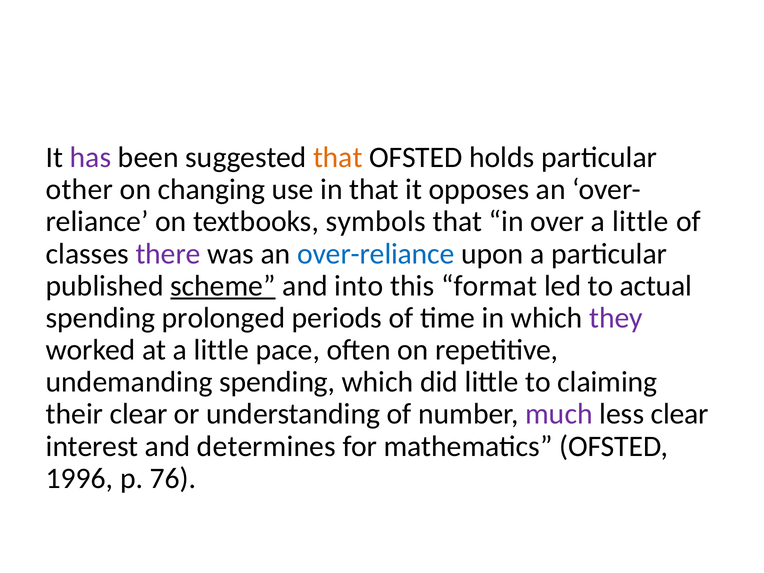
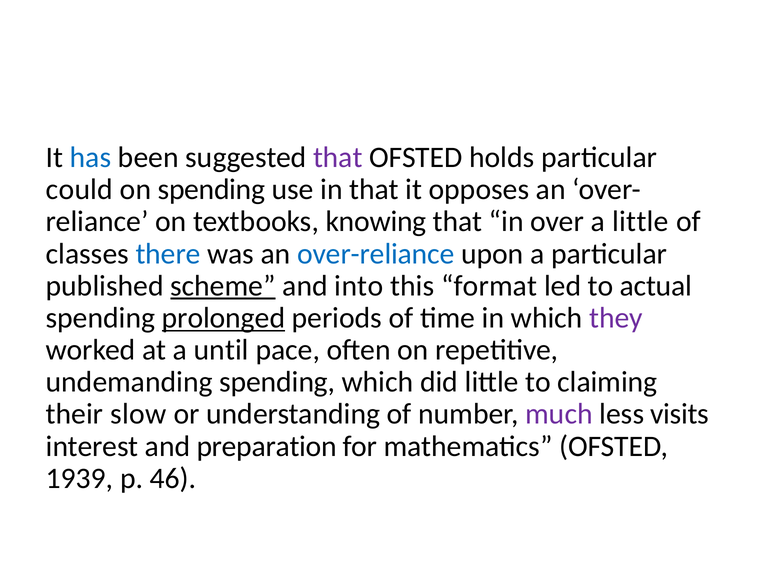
has colour: purple -> blue
that at (338, 157) colour: orange -> purple
other: other -> could
on changing: changing -> spending
symbols: symbols -> knowing
there colour: purple -> blue
prolonged underline: none -> present
at a little: little -> until
their clear: clear -> slow
less clear: clear -> visits
determines: determines -> preparation
1996: 1996 -> 1939
76: 76 -> 46
